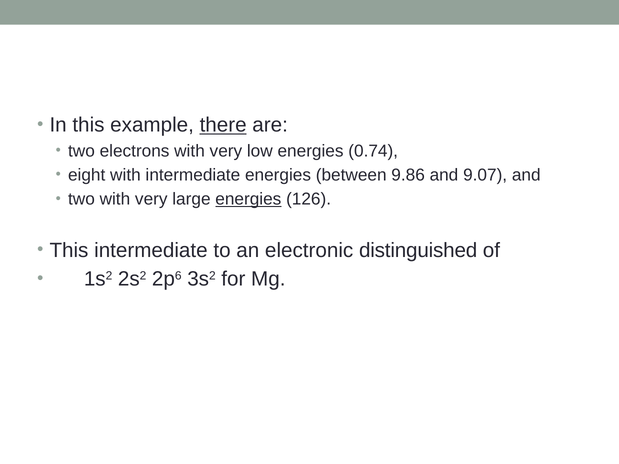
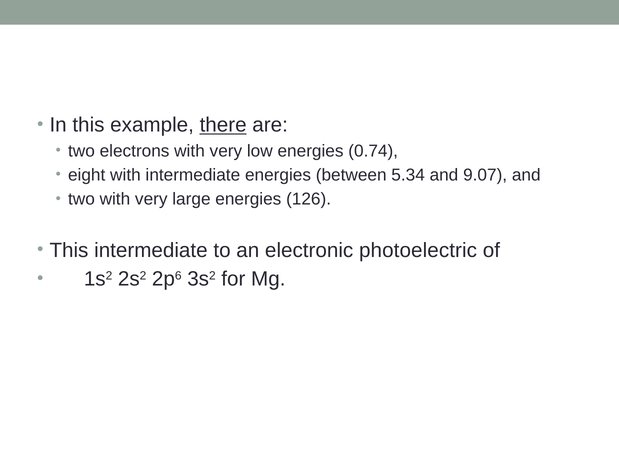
9.86: 9.86 -> 5.34
energies at (248, 199) underline: present -> none
distinguished: distinguished -> photoelectric
